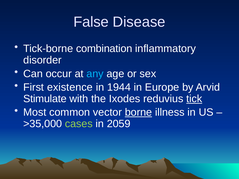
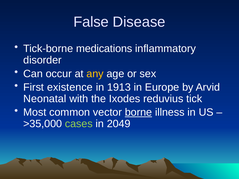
combination: combination -> medications
any colour: light blue -> yellow
1944: 1944 -> 1913
Stimulate: Stimulate -> Neonatal
tick underline: present -> none
2059: 2059 -> 2049
